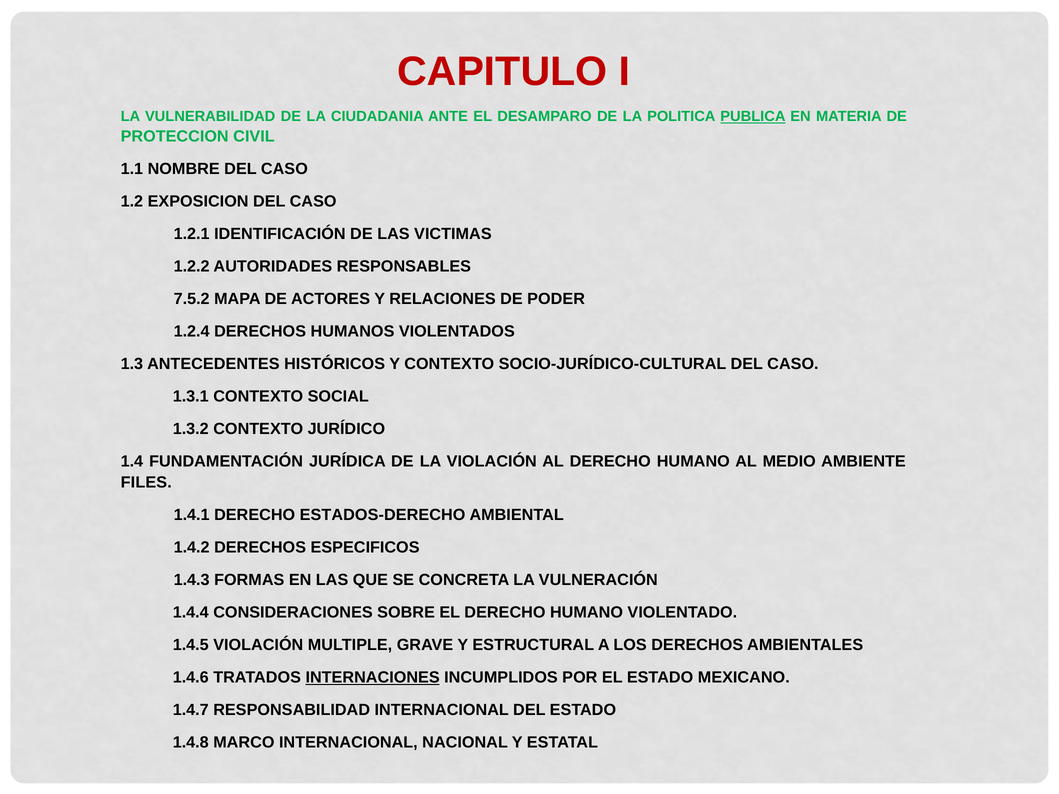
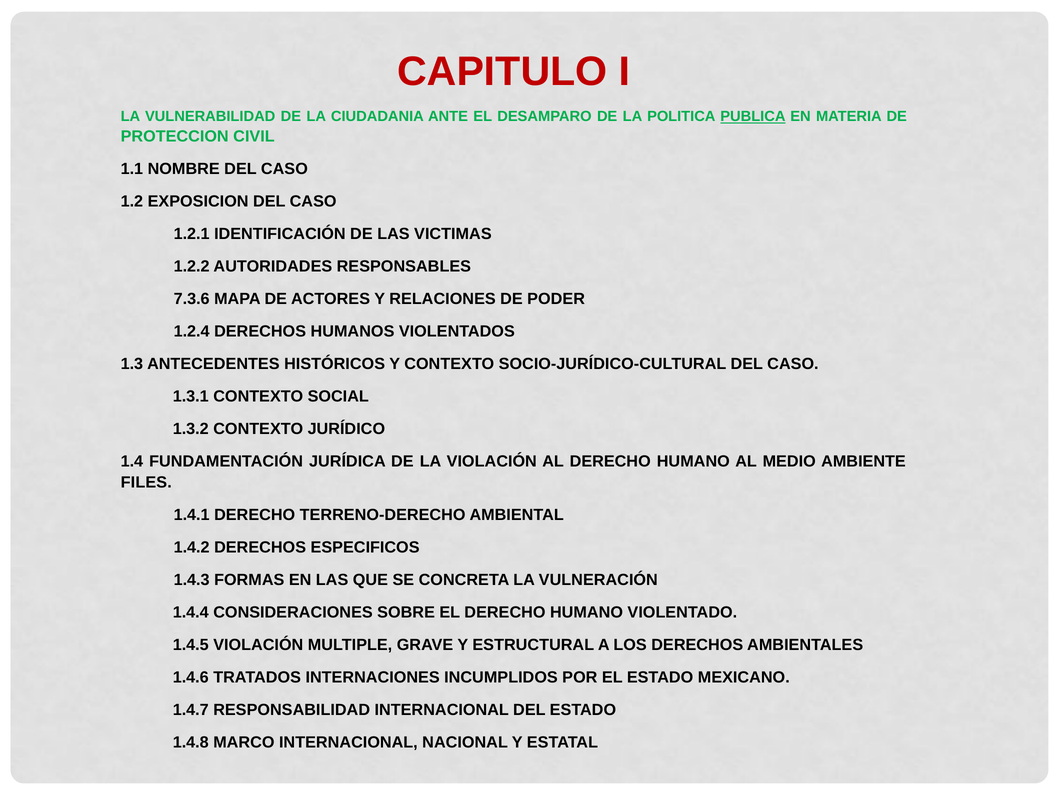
7.5.2: 7.5.2 -> 7.3.6
ESTADOS-DERECHO: ESTADOS-DERECHO -> TERRENO-DERECHO
INTERNACIONES underline: present -> none
